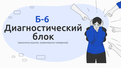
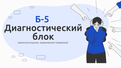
Б-6: Б-6 -> Б-5
